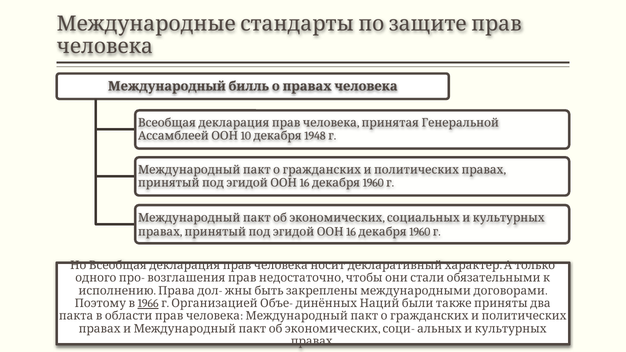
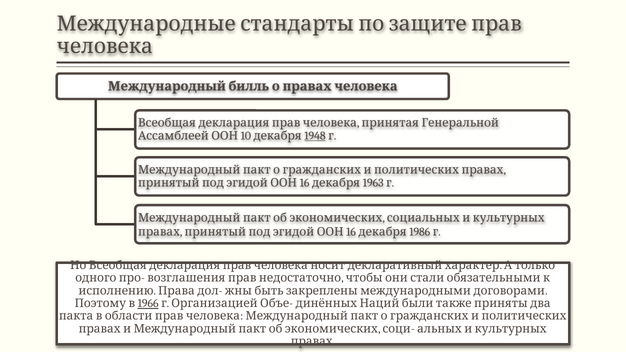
1948 underline: none -> present
1960 at (373, 183): 1960 -> 1963
1960 at (420, 232): 1960 -> 1986
